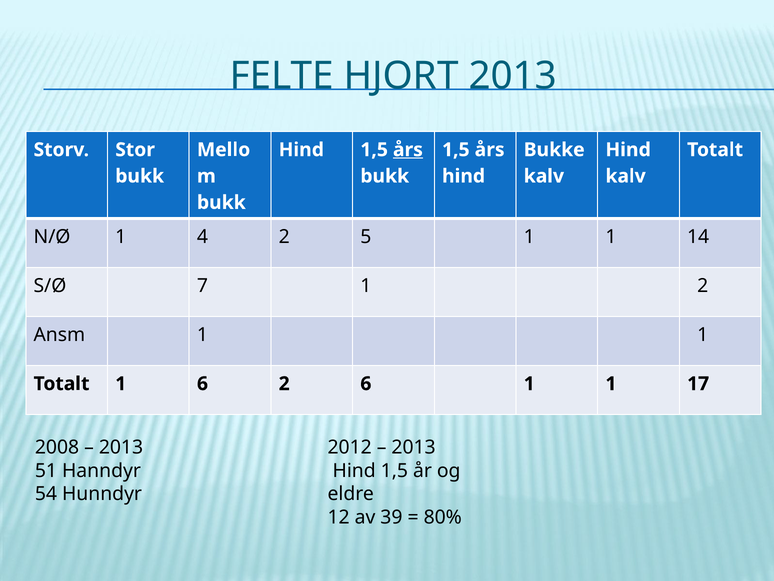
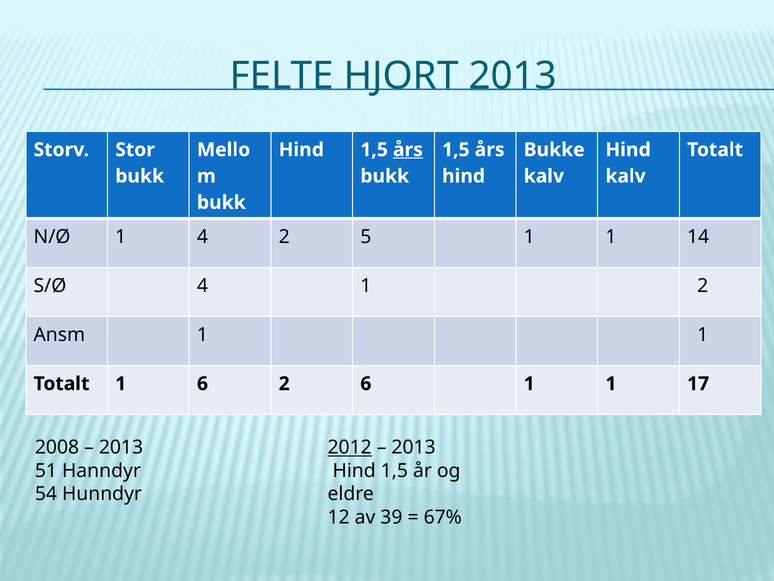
S/Ø 7: 7 -> 4
2012 underline: none -> present
80%: 80% -> 67%
